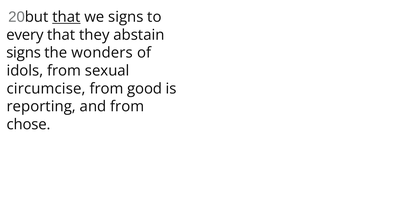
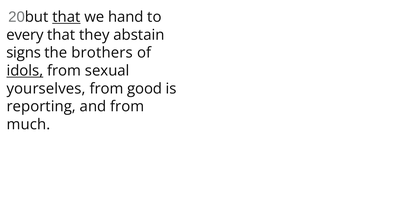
we signs: signs -> hand
wonders: wonders -> brothers
idols underline: none -> present
circumcise: circumcise -> yourselves
chose: chose -> much
